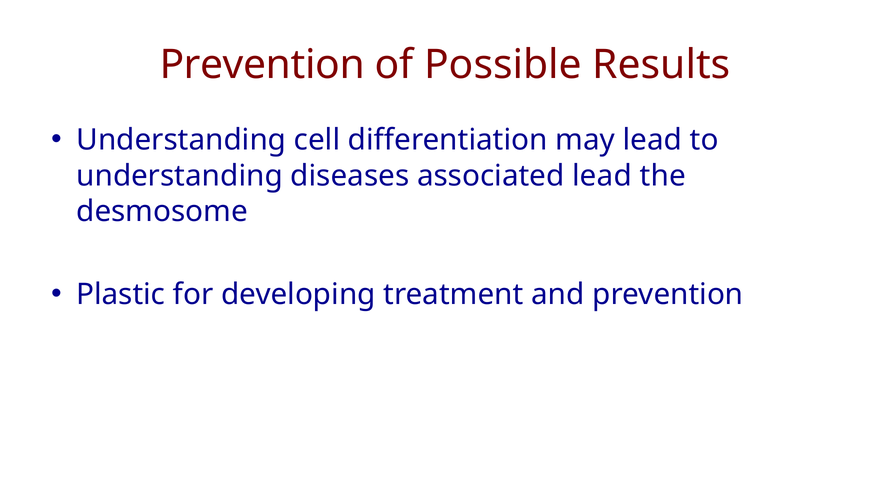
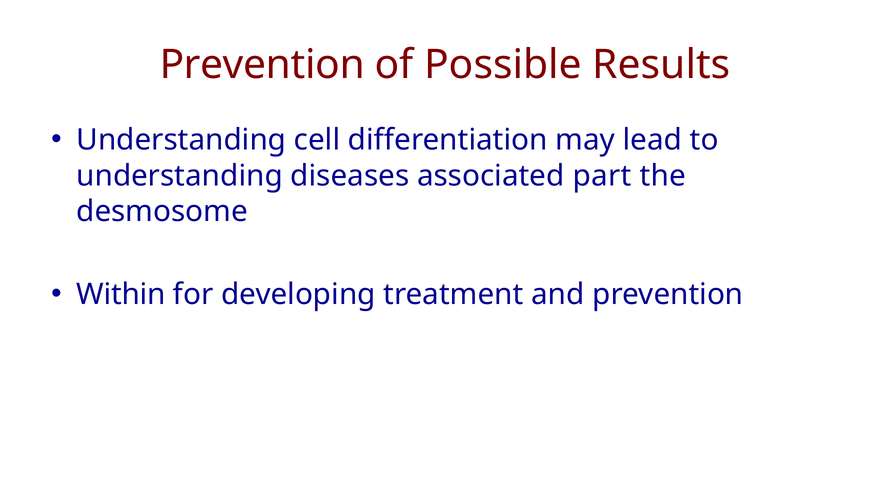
associated lead: lead -> part
Plastic: Plastic -> Within
